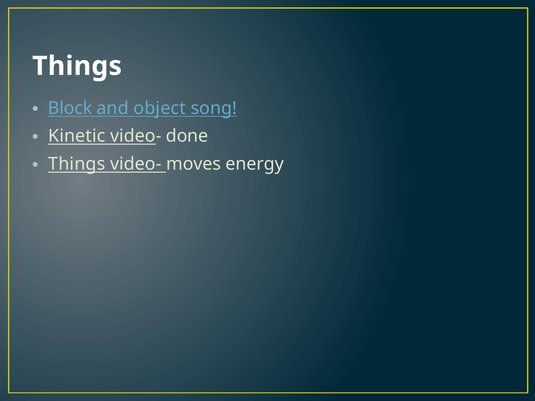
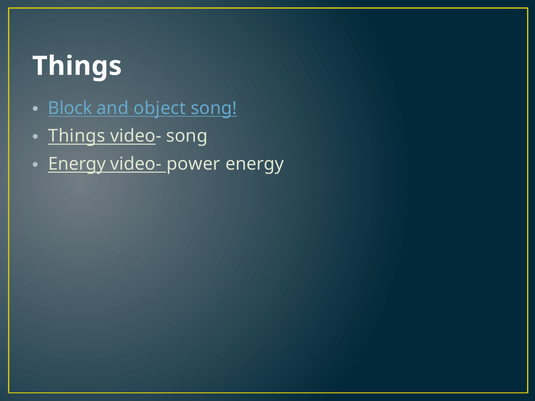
Kinetic at (77, 136): Kinetic -> Things
video- done: done -> song
Things at (77, 164): Things -> Energy
moves: moves -> power
